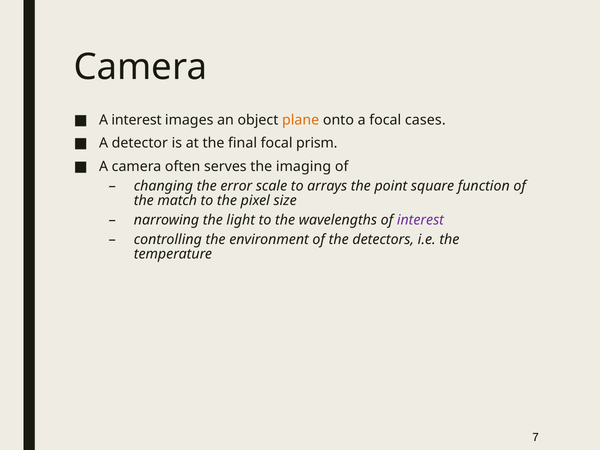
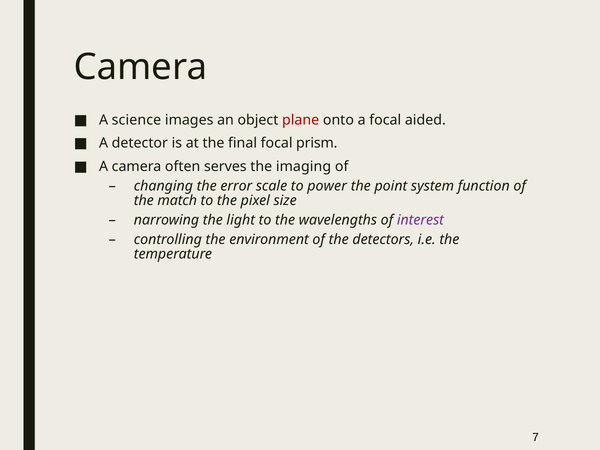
A interest: interest -> science
plane colour: orange -> red
cases: cases -> aided
arrays: arrays -> power
square: square -> system
